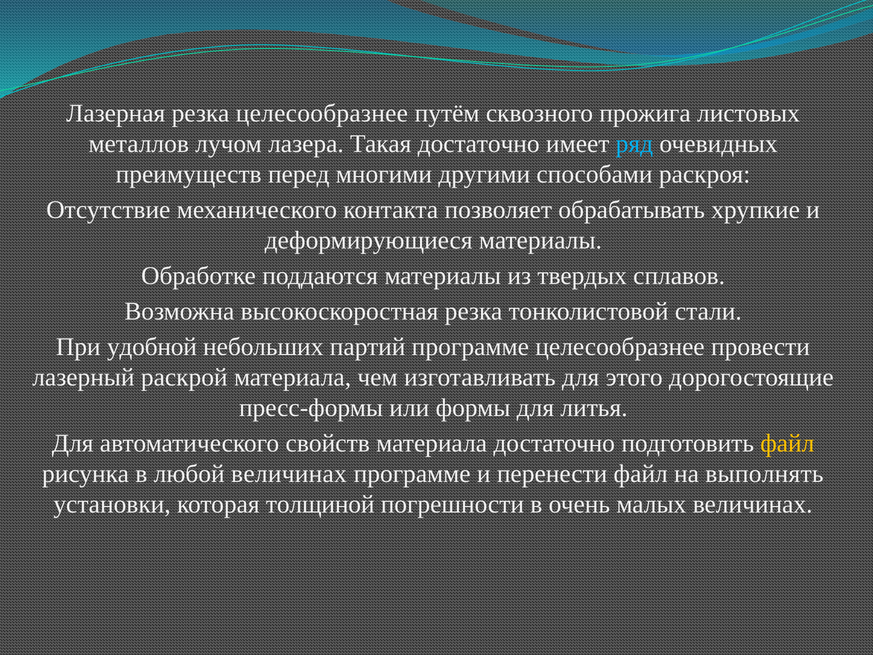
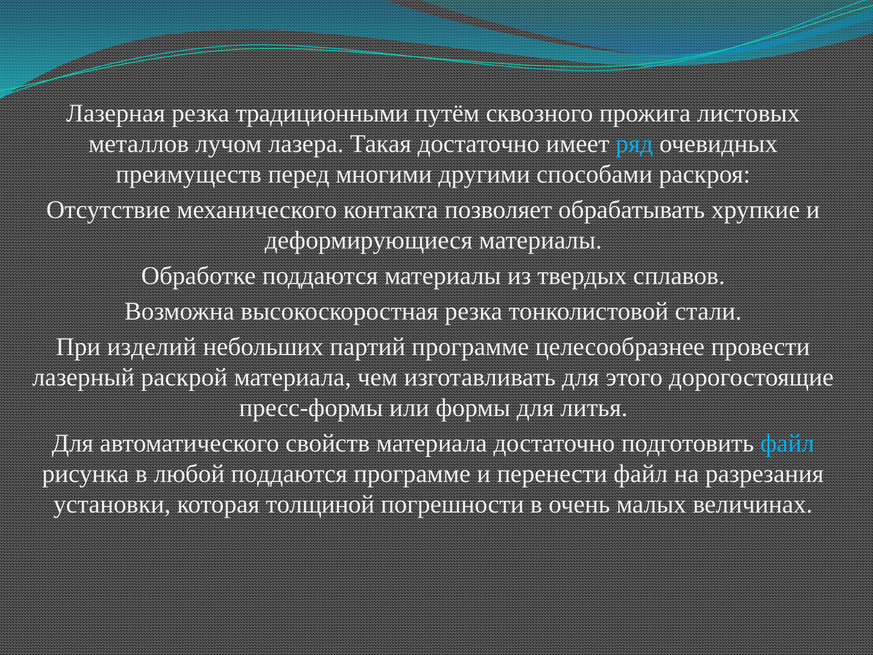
резка целесообразнее: целесообразнее -> традиционными
удобной: удобной -> изделий
файл at (787, 443) colour: yellow -> light blue
любой величинах: величинах -> поддаются
выполнять: выполнять -> разрезания
